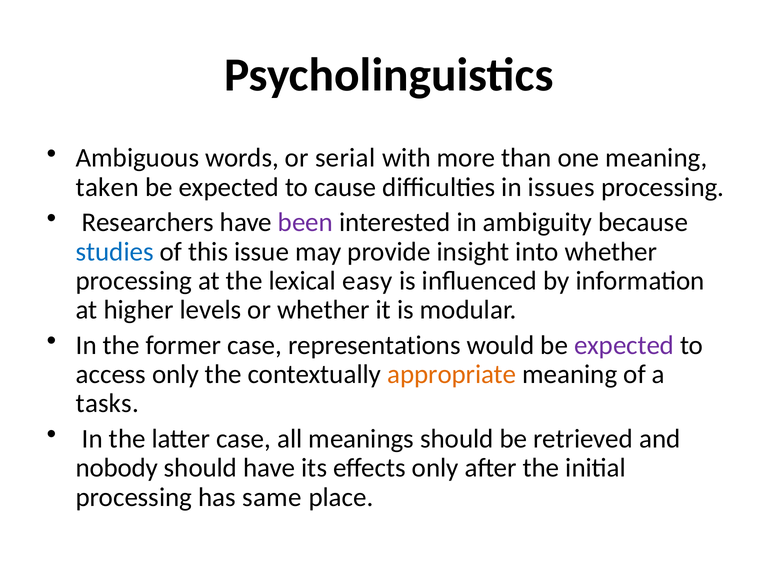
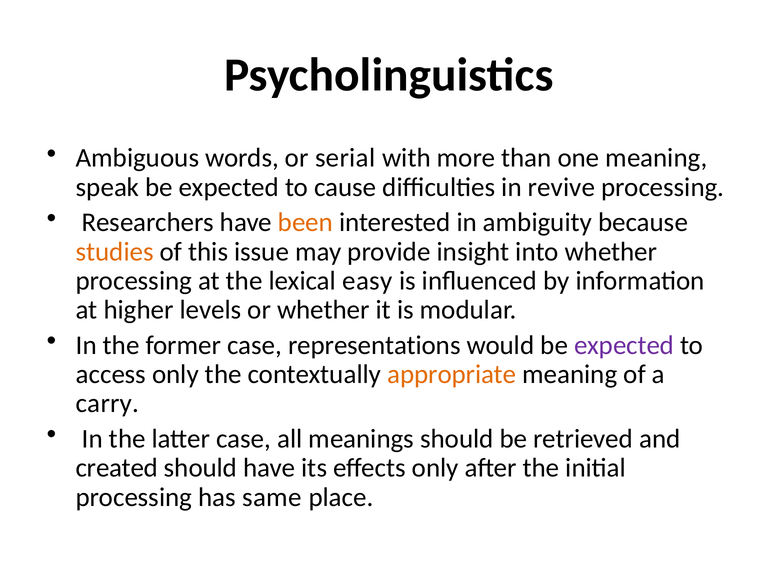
taken: taken -> speak
issues: issues -> revive
been colour: purple -> orange
studies colour: blue -> orange
tasks: tasks -> carry
nobody: nobody -> created
